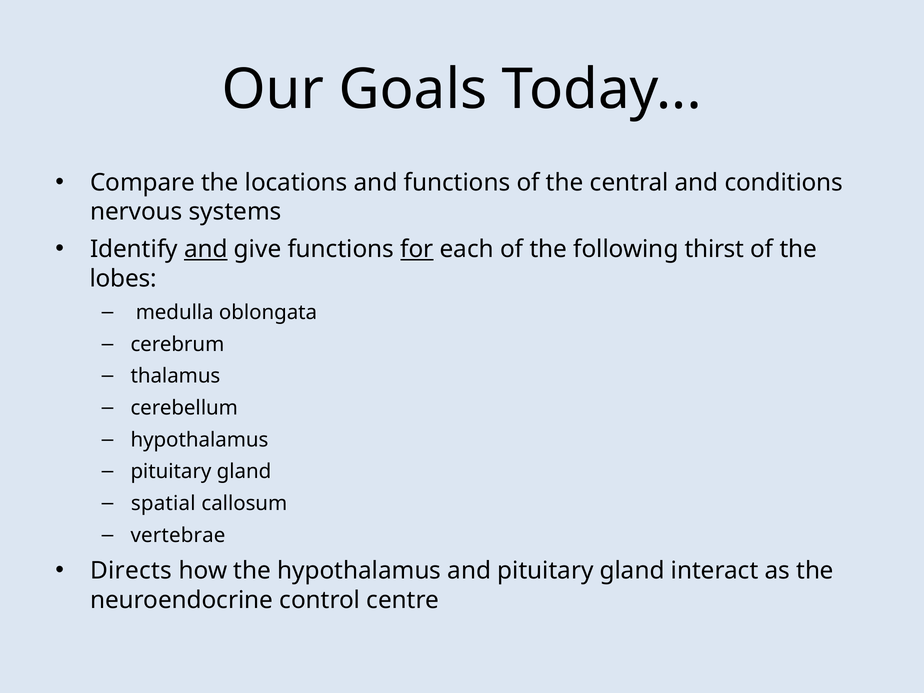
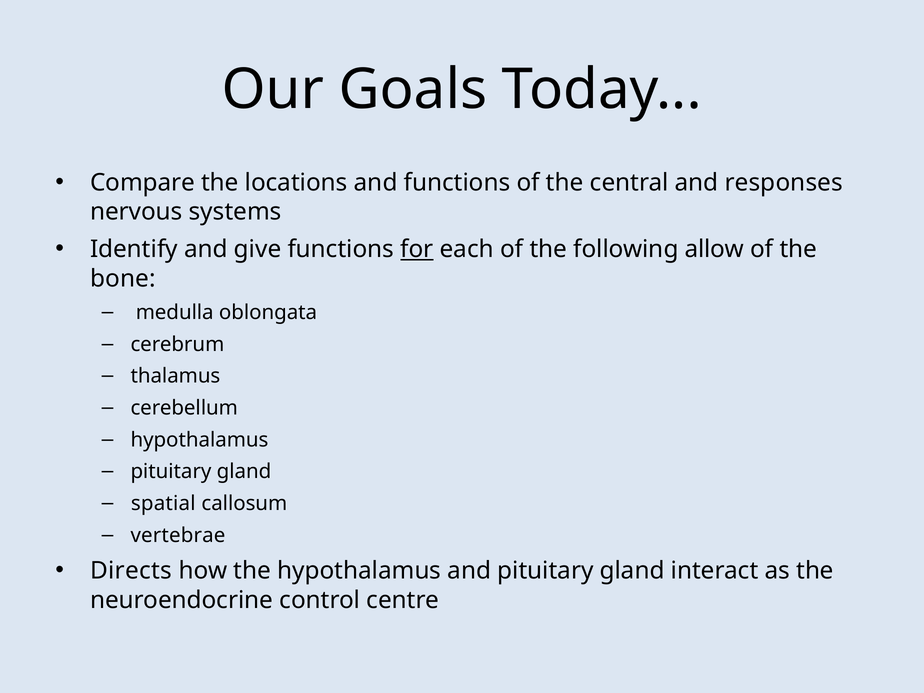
conditions: conditions -> responses
and at (206, 249) underline: present -> none
thirst: thirst -> allow
lobes: lobes -> bone
